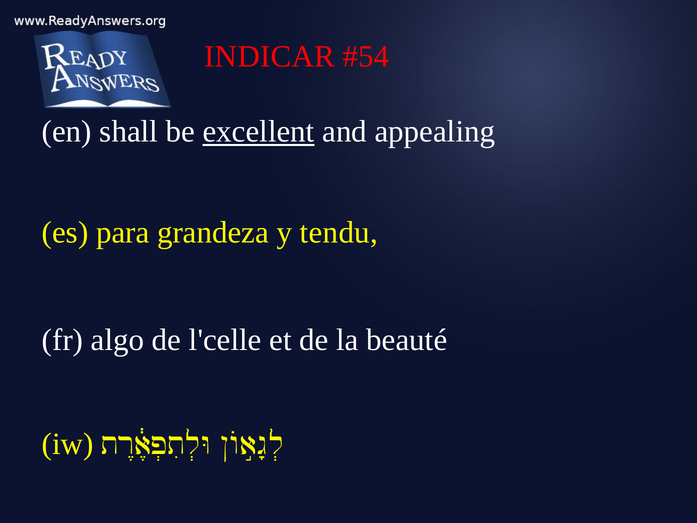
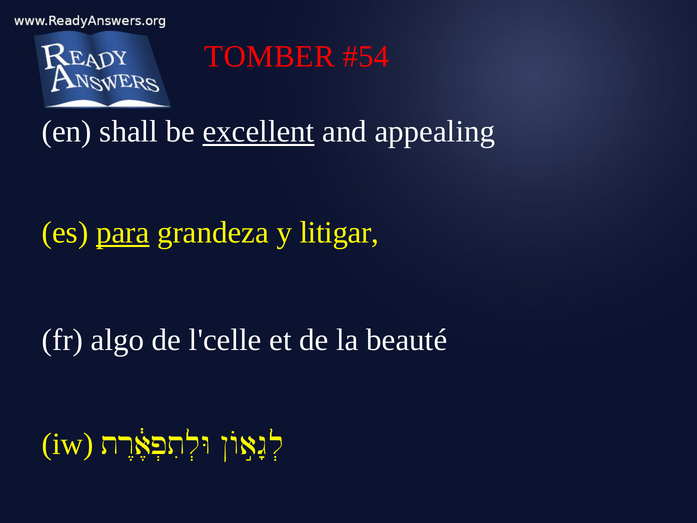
INDICAR: INDICAR -> TOMBER
para underline: none -> present
tendu: tendu -> litigar
